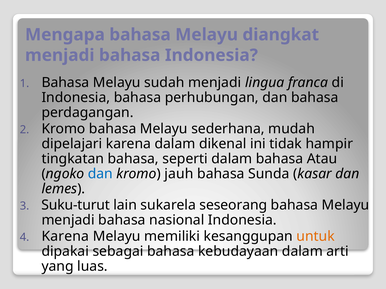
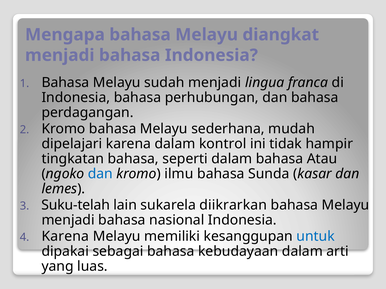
dikenal: dikenal -> kontrol
jauh: jauh -> ilmu
Suku-turut: Suku-turut -> Suku-telah
seseorang: seseorang -> diikrarkan
untuk colour: orange -> blue
